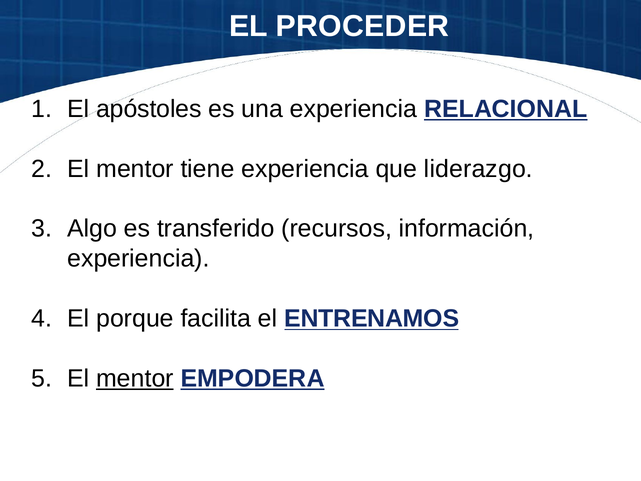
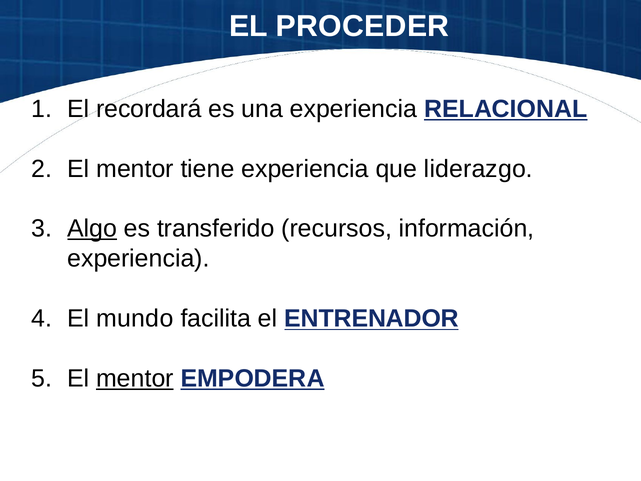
apóstoles: apóstoles -> recordará
Algo underline: none -> present
porque: porque -> mundo
ENTRENAMOS: ENTRENAMOS -> ENTRENADOR
